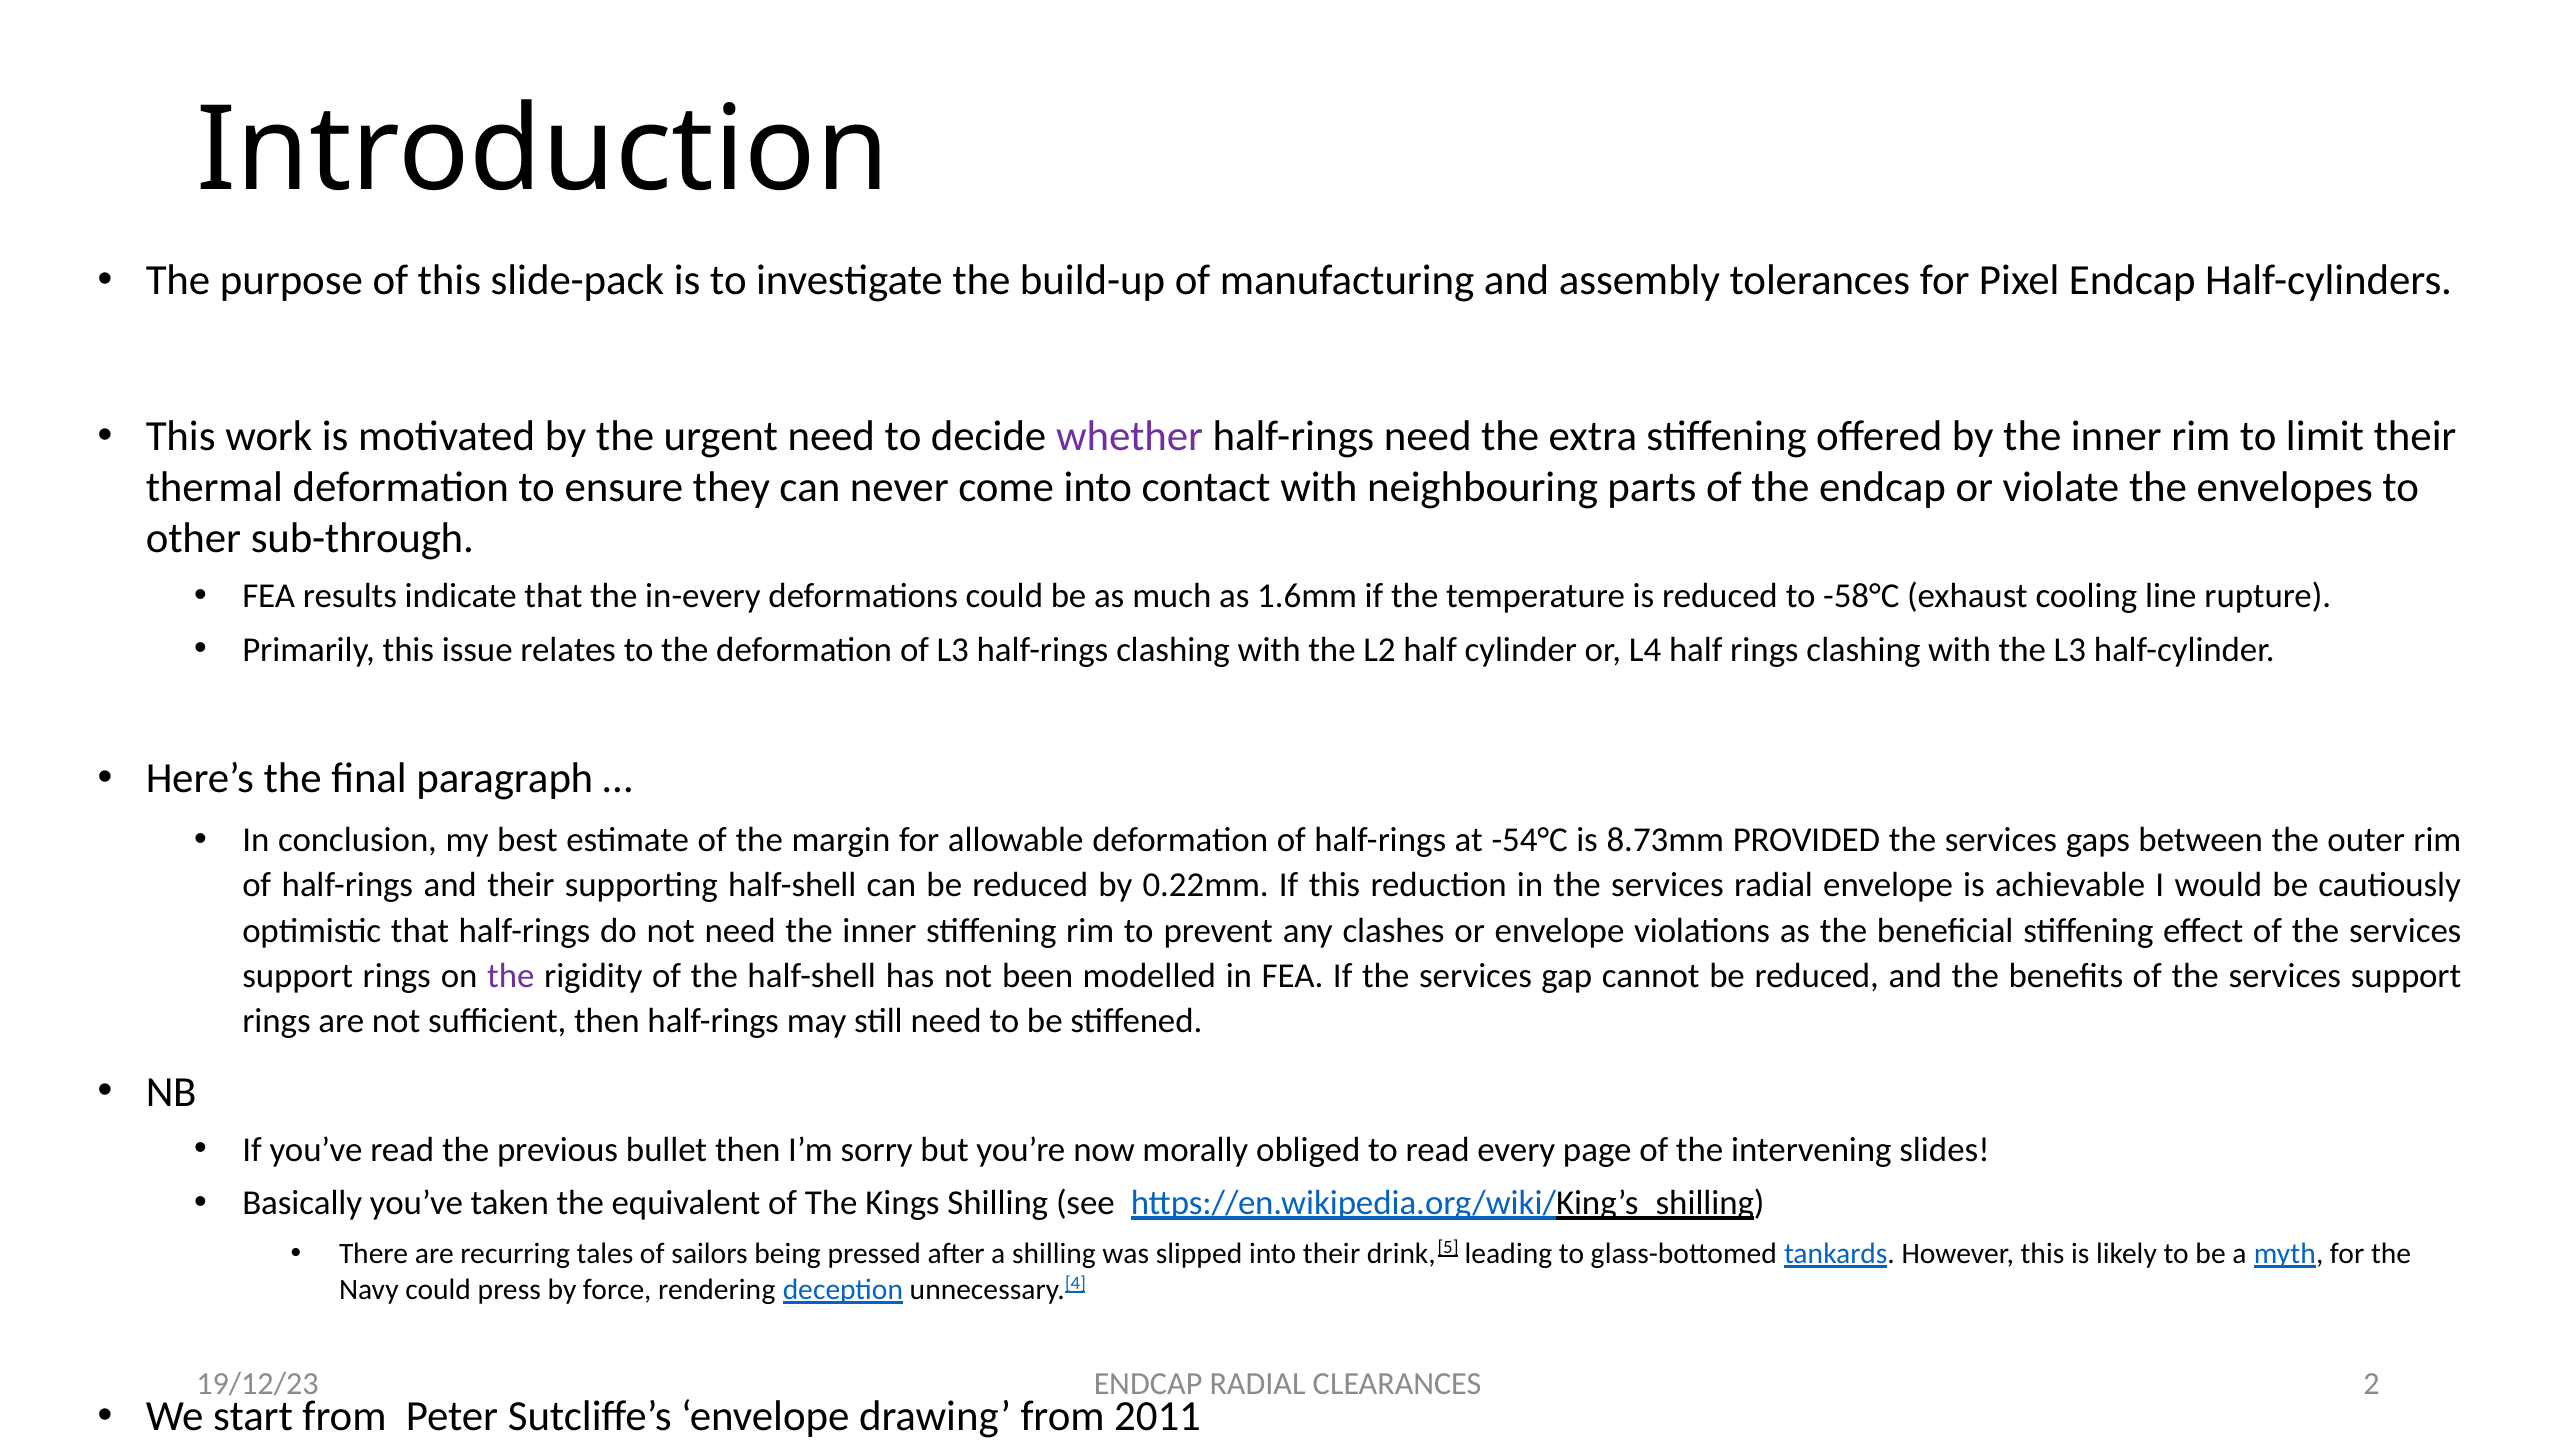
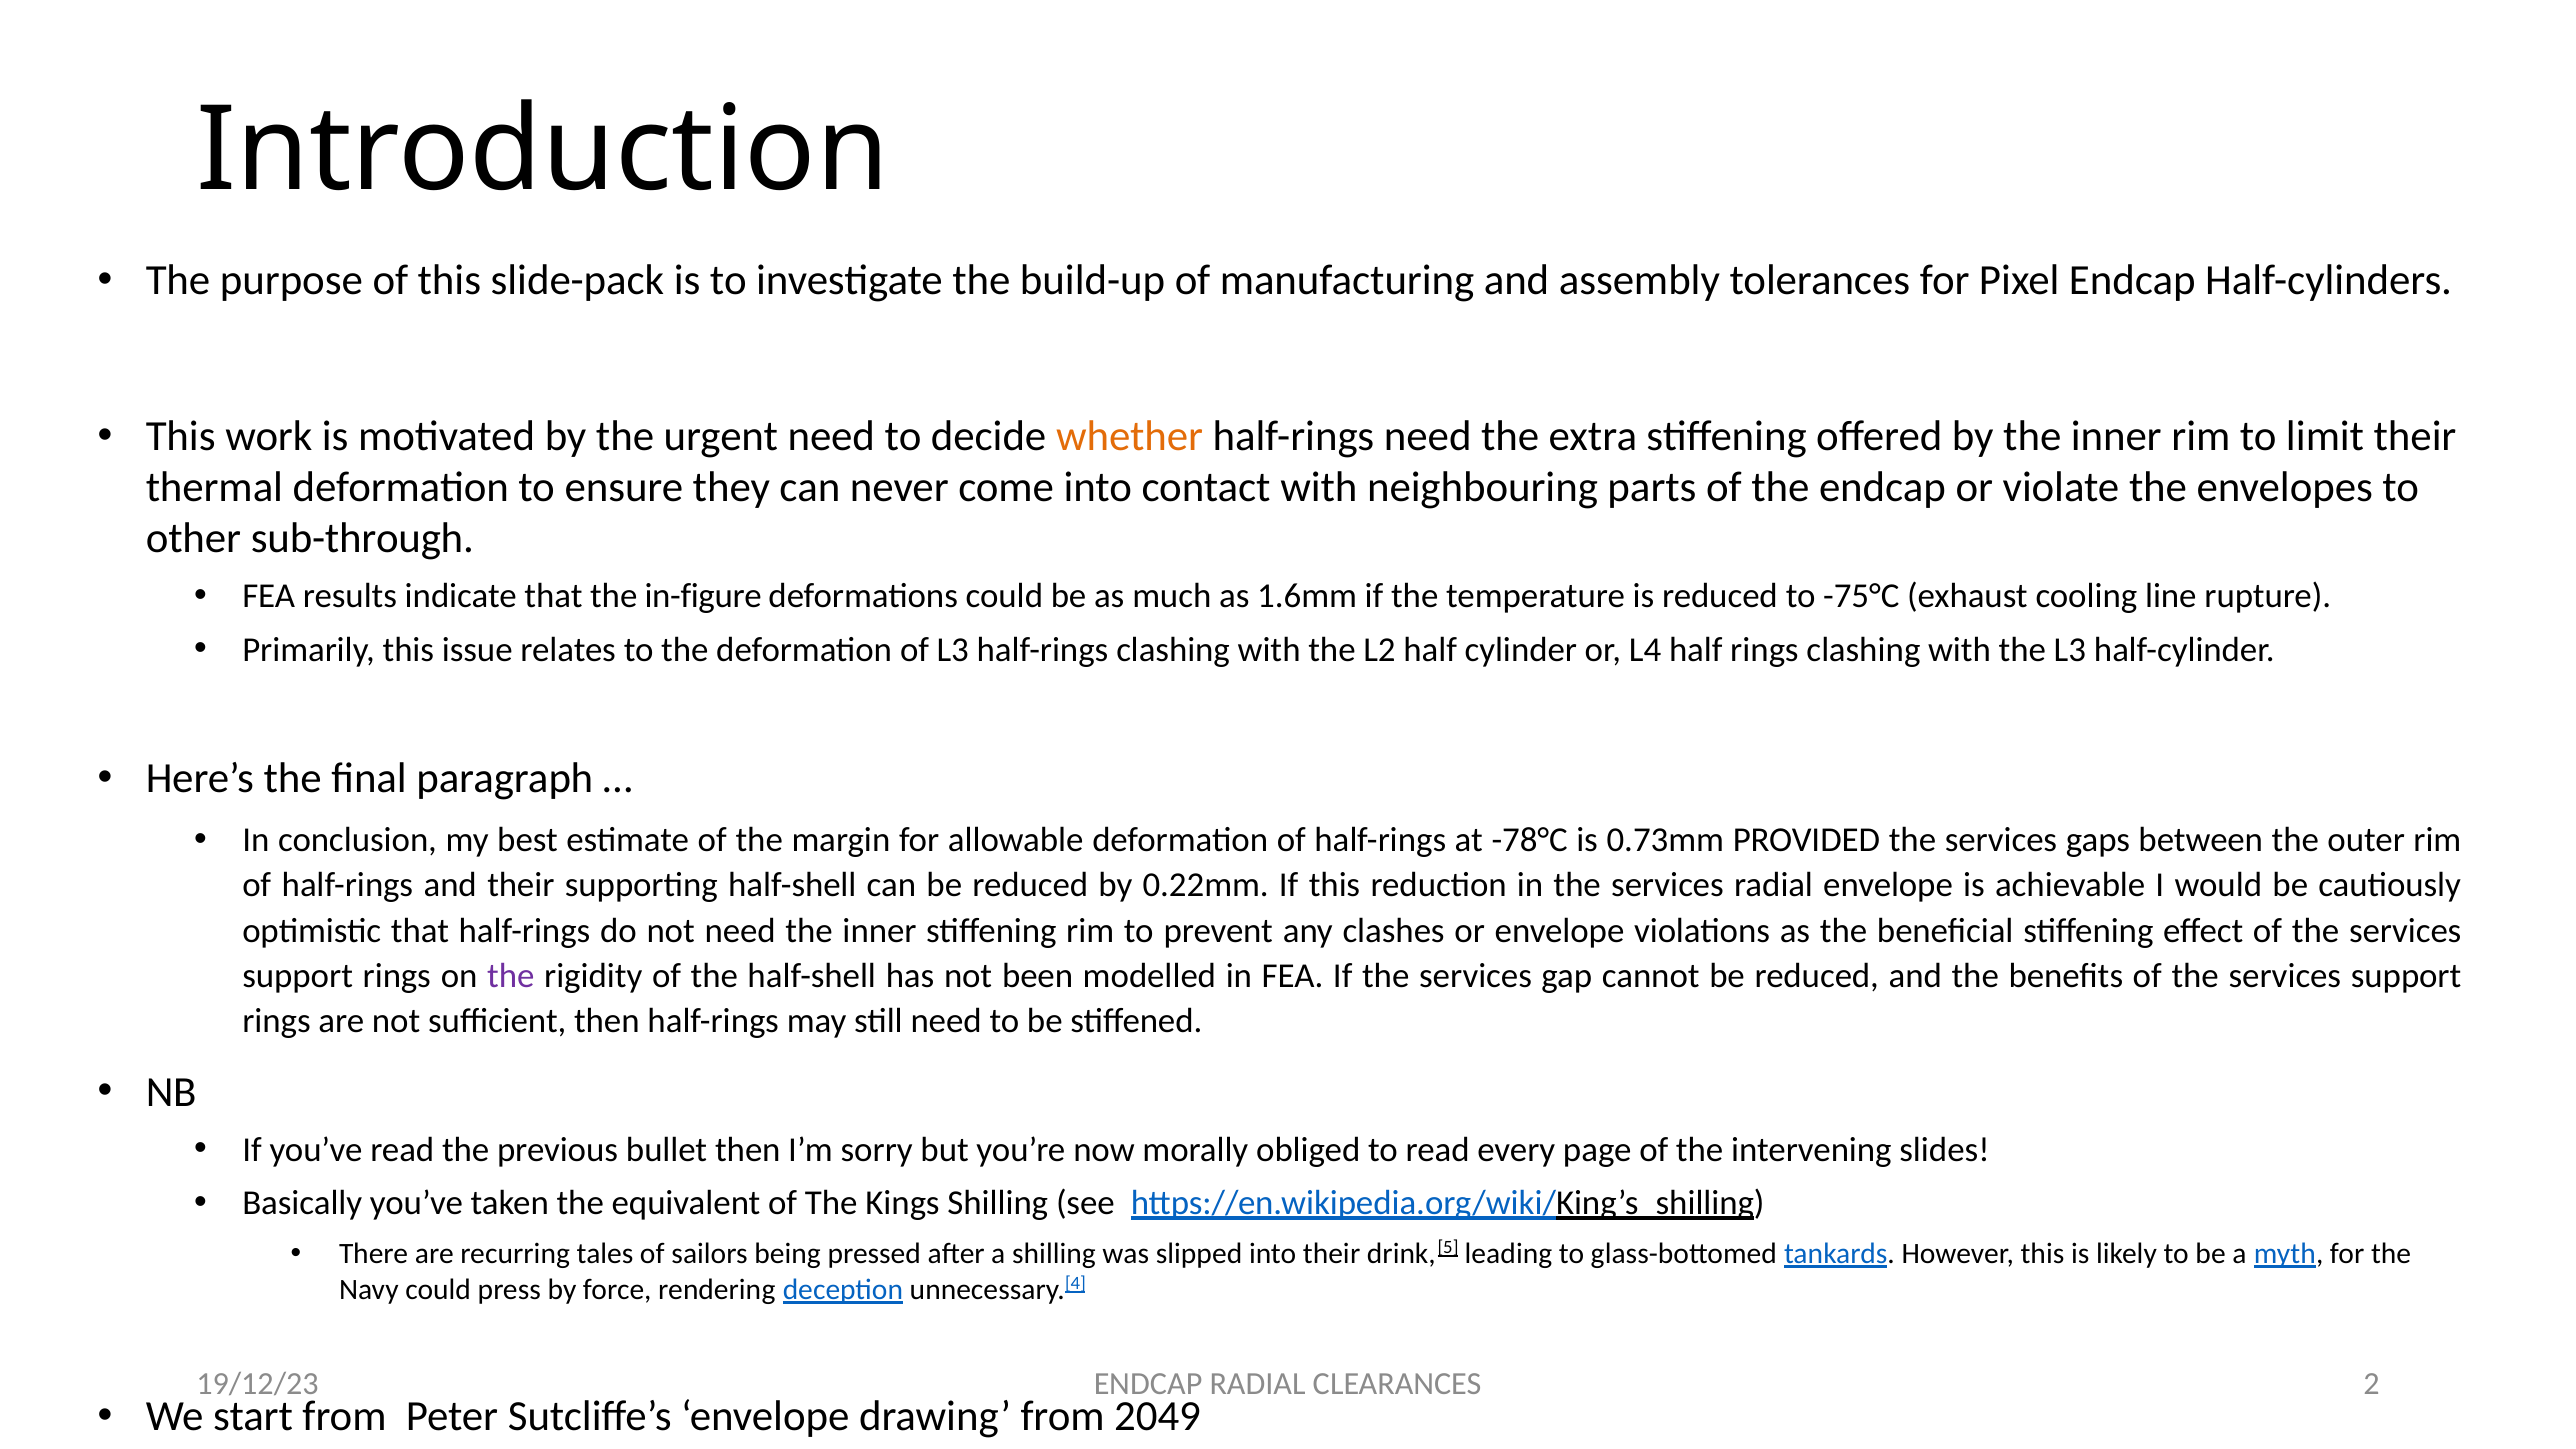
whether colour: purple -> orange
in-every: in-every -> in-figure
-58°C: -58°C -> -75°C
-54°C: -54°C -> -78°C
8.73mm: 8.73mm -> 0.73mm
2011: 2011 -> 2049
